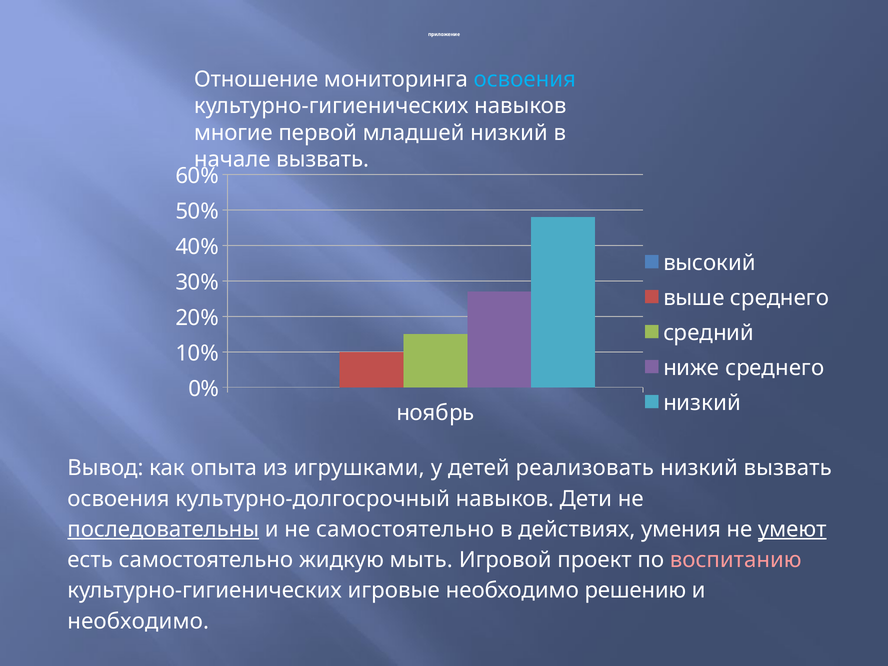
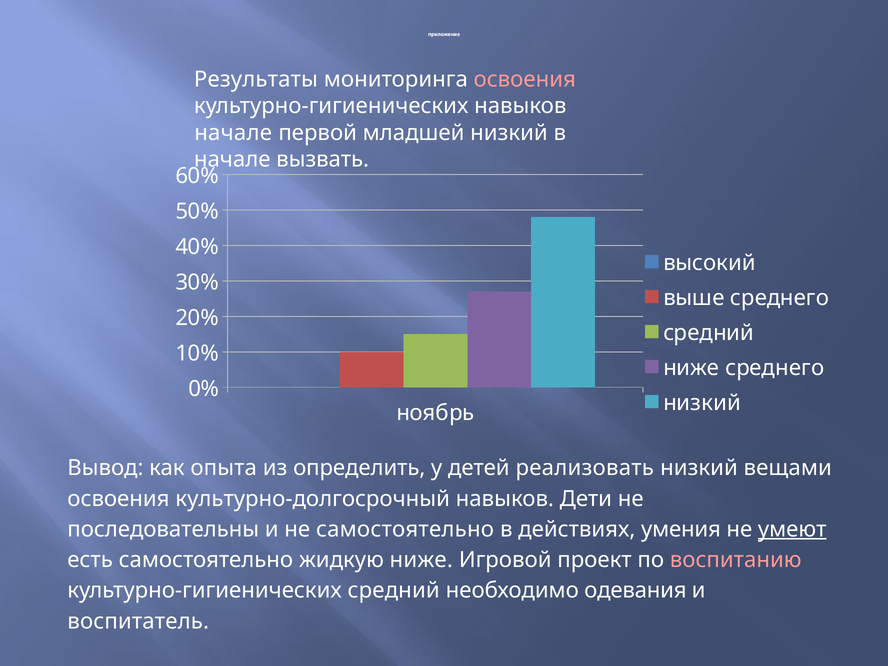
Отношение: Отношение -> Результаты
освоения at (525, 79) colour: light blue -> pink
многие at (233, 133): многие -> начале
игрушками: игрушками -> определить
низкий вызвать: вызвать -> вещами
последовательны underline: present -> none
жидкую мыть: мыть -> ниже
культурно-гигиенических игровые: игровые -> средний
решению: решению -> одевания
необходимо at (138, 621): необходимо -> воспитатель
